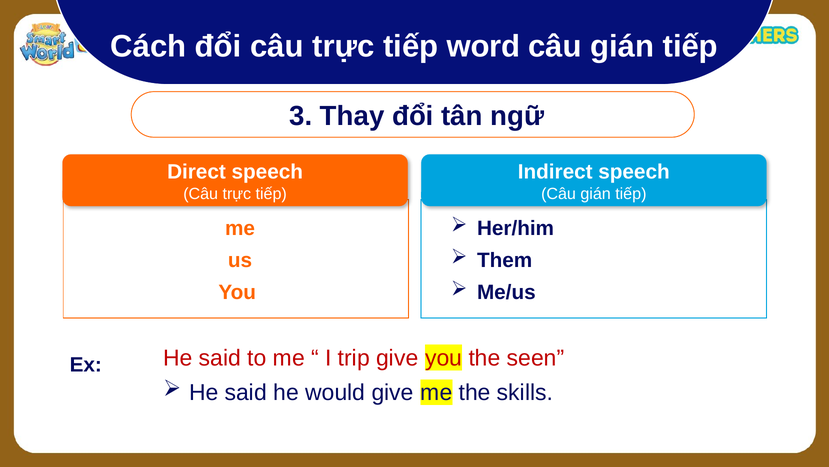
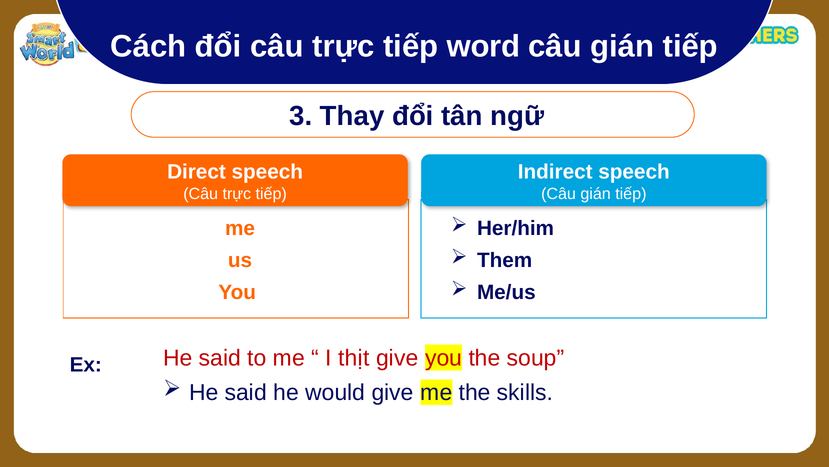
trip: trip -> thịt
seen: seen -> soup
